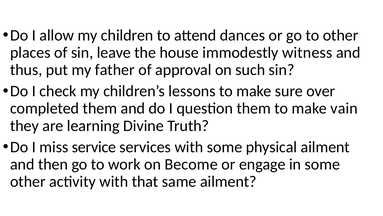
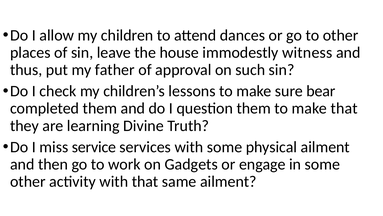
over: over -> bear
make vain: vain -> that
Become: Become -> Gadgets
